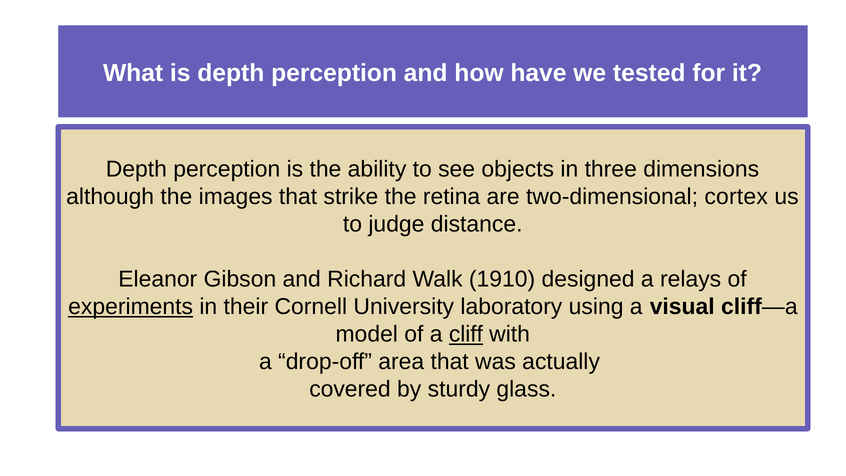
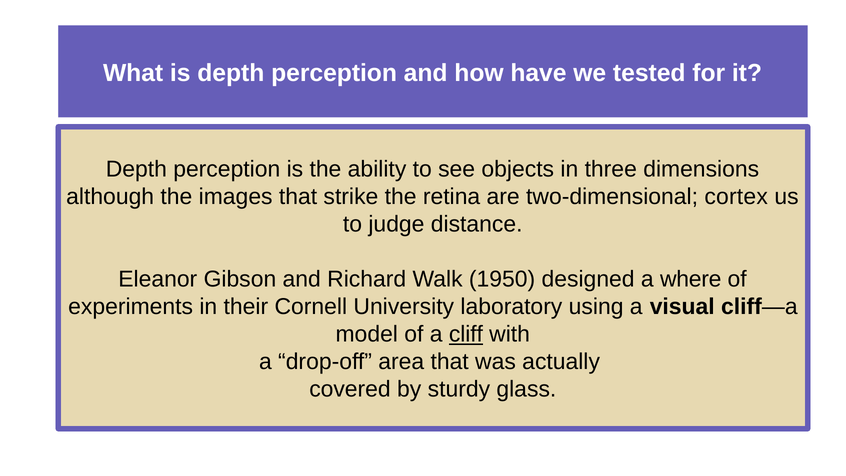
1910: 1910 -> 1950
relays: relays -> where
experiments underline: present -> none
